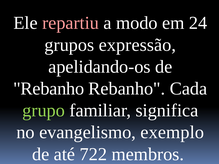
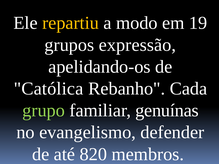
repartiu colour: pink -> yellow
24: 24 -> 19
Rebanho at (49, 89): Rebanho -> Católica
significa: significa -> genuínas
exemplo: exemplo -> defender
722: 722 -> 820
